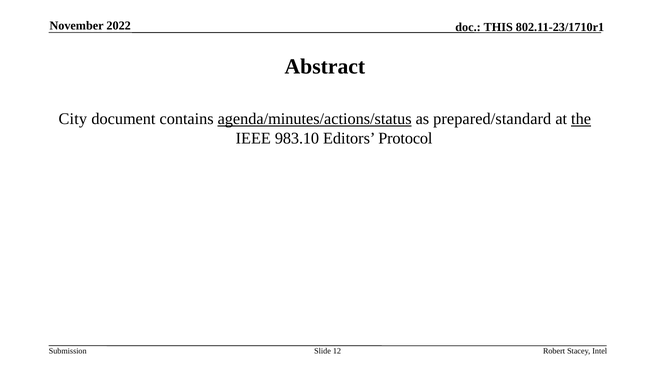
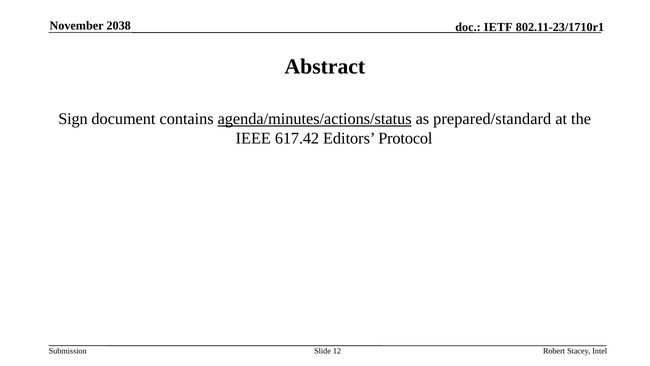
2022: 2022 -> 2038
THIS: THIS -> IETF
City: City -> Sign
the underline: present -> none
983.10: 983.10 -> 617.42
